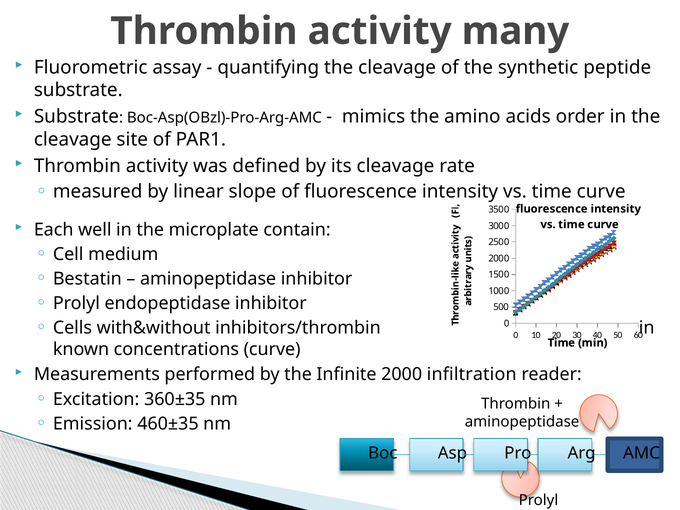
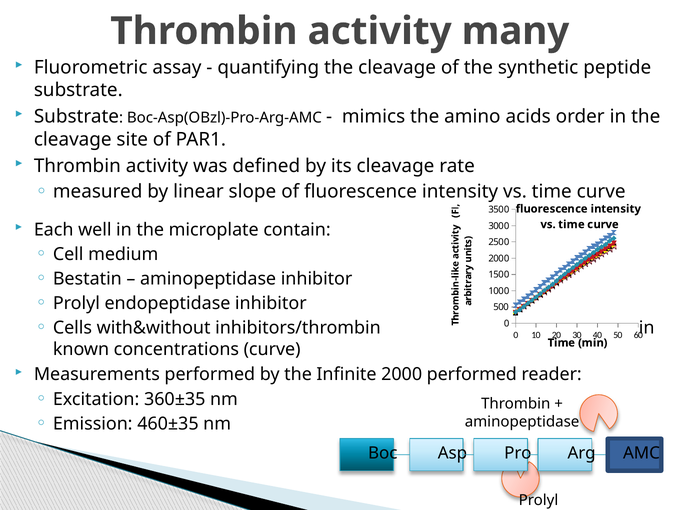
2000 infiltration: infiltration -> performed
